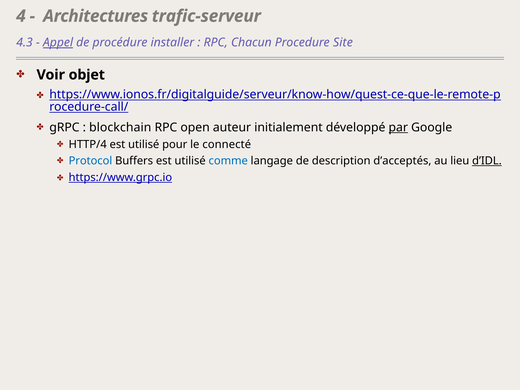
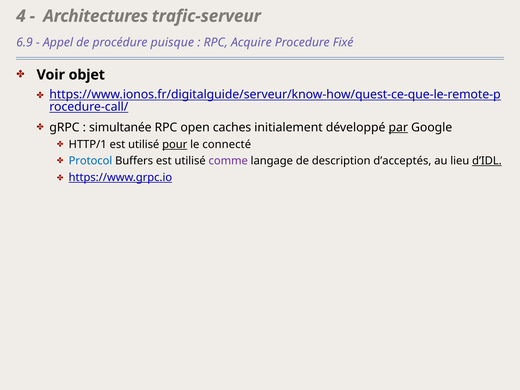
4.3: 4.3 -> 6.9
Appel underline: present -> none
installer: installer -> puisque
Chacun: Chacun -> Acquire
Site: Site -> Fixé
blockchain: blockchain -> simultanée
auteur: auteur -> caches
HTTP/4: HTTP/4 -> HTTP/1
pour underline: none -> present
comme colour: blue -> purple
